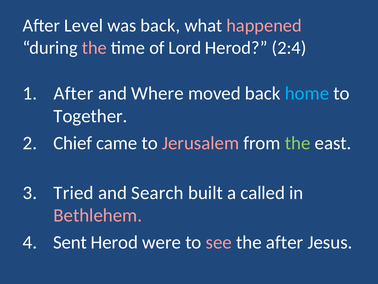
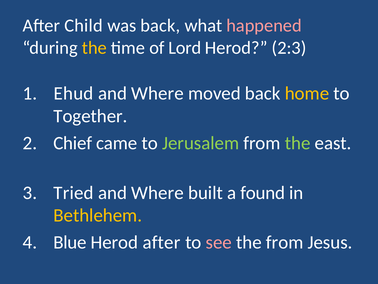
Level: Level -> Child
the at (94, 48) colour: pink -> yellow
2:4: 2:4 -> 2:3
After at (74, 93): After -> Ehud
home colour: light blue -> yellow
Jerusalem colour: pink -> light green
Search at (157, 192): Search -> Where
called: called -> found
Bethlehem colour: pink -> yellow
Sent: Sent -> Blue
Herod were: were -> after
the after: after -> from
